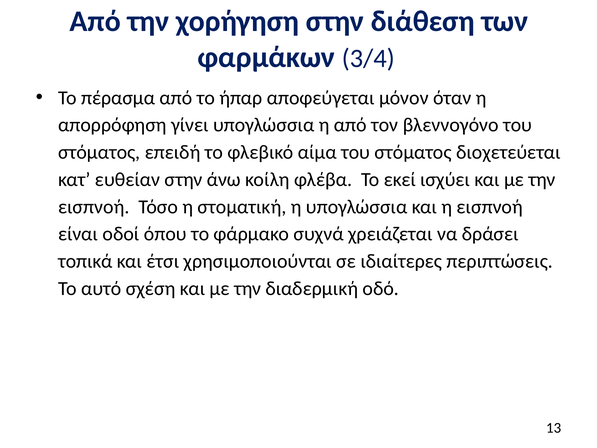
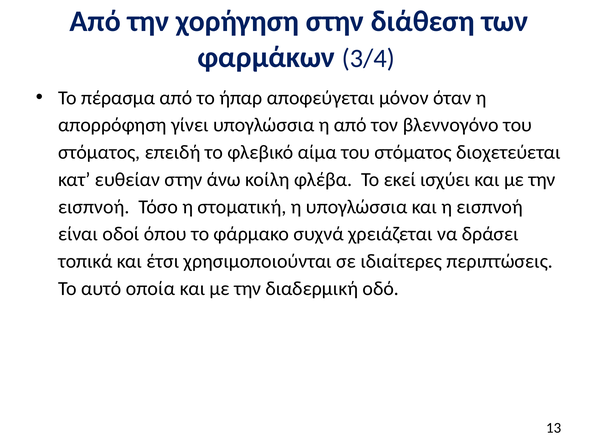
σχέση: σχέση -> οποία
